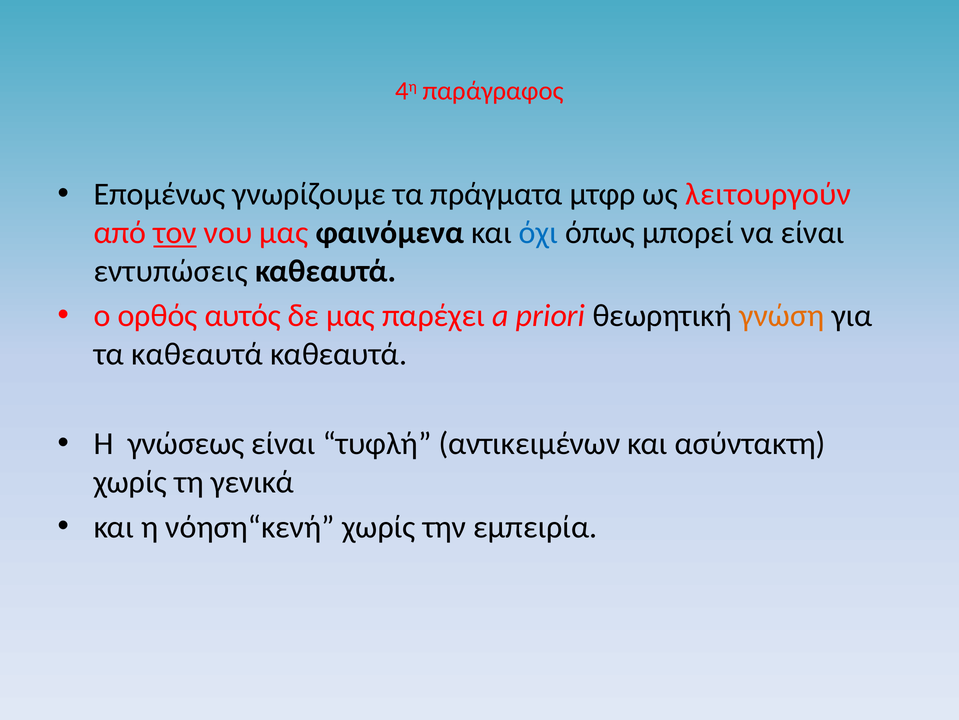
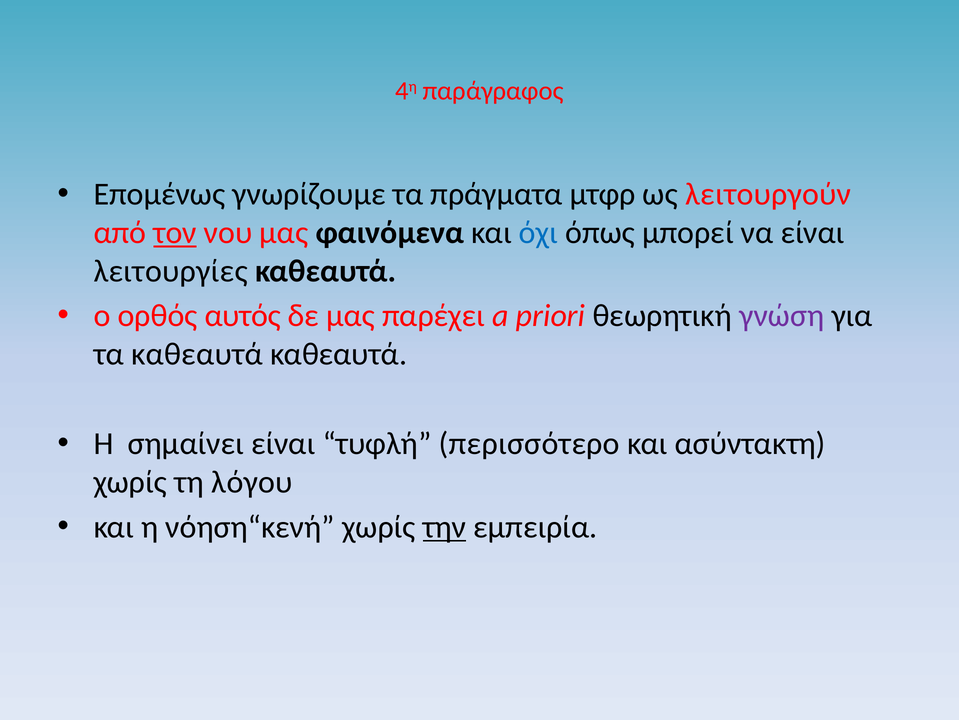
εντυπώσεις: εντυπώσεις -> λειτουργίες
γνώση colour: orange -> purple
γνώσεως: γνώσεως -> σημαίνει
αντικειμένων: αντικειμένων -> περισσότερο
γενικά: γενικά -> λόγου
την underline: none -> present
